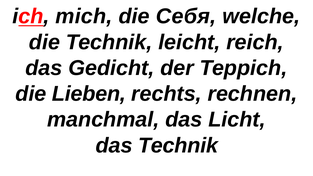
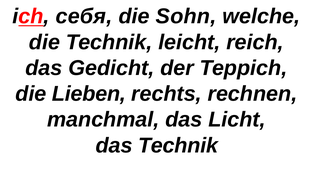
mich: mich -> себя
Себя: Себя -> Sohn
